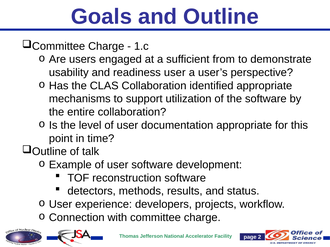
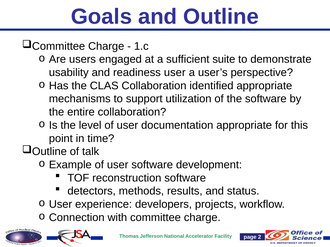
from: from -> suite
